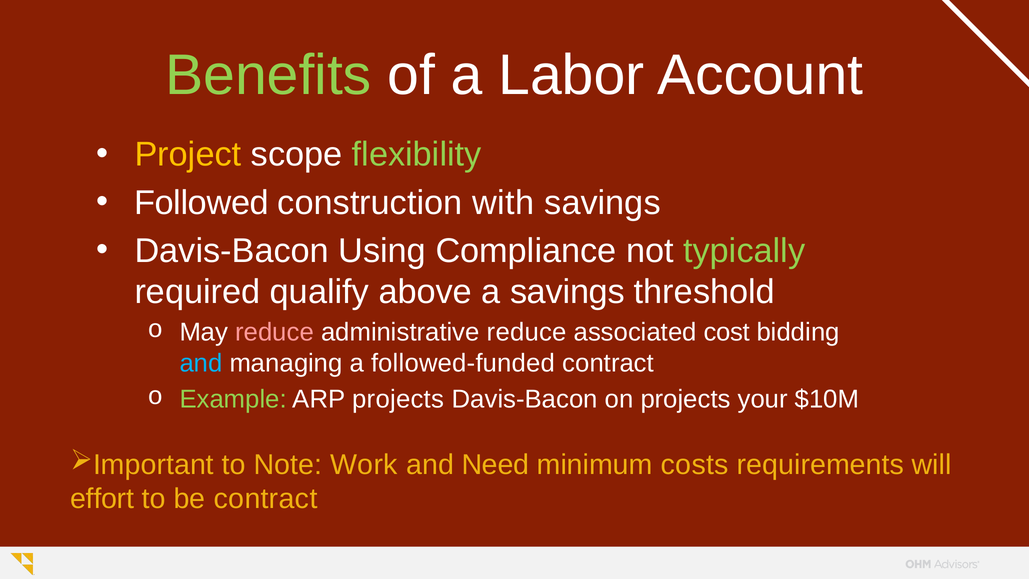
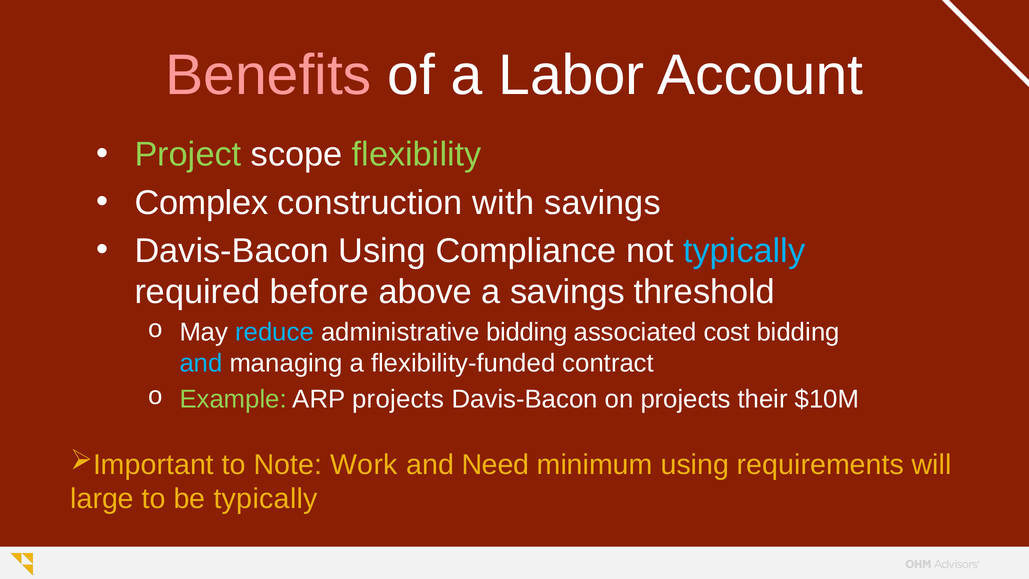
Benefits colour: light green -> pink
Project colour: yellow -> light green
Followed: Followed -> Complex
typically at (744, 251) colour: light green -> light blue
qualify: qualify -> before
reduce at (275, 332) colour: pink -> light blue
administrative reduce: reduce -> bidding
followed-funded: followed-funded -> flexibility-funded
your: your -> their
minimum costs: costs -> using
effort: effort -> large
be contract: contract -> typically
